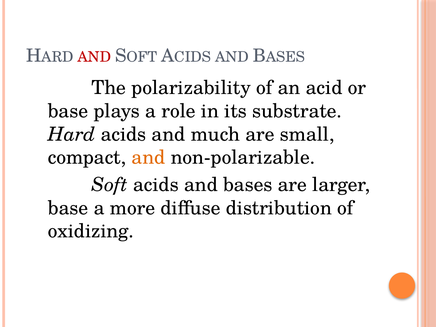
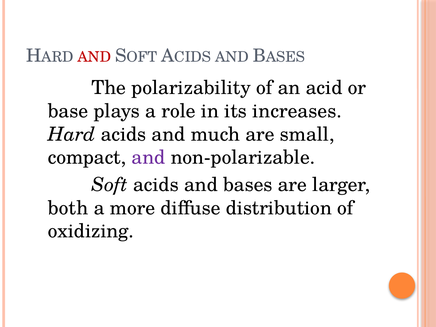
substrate: substrate -> increases
and at (148, 158) colour: orange -> purple
base at (68, 208): base -> both
